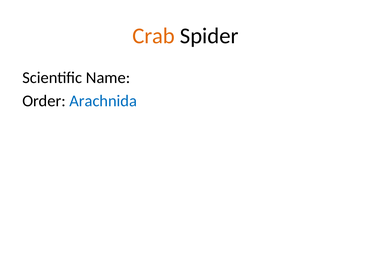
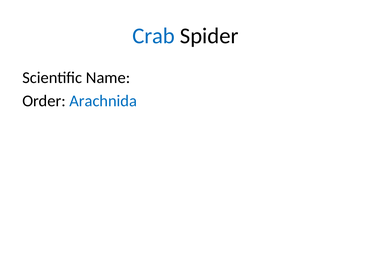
Crab colour: orange -> blue
